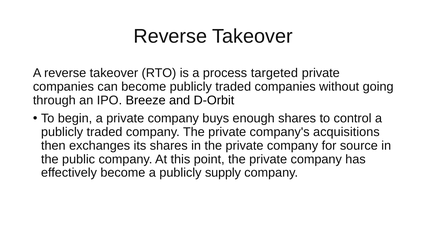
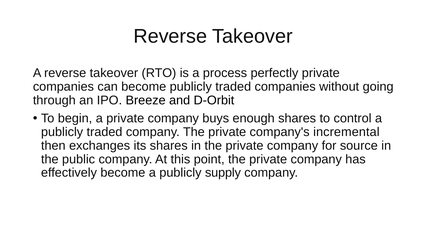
targeted: targeted -> perfectly
acquisitions: acquisitions -> incremental
